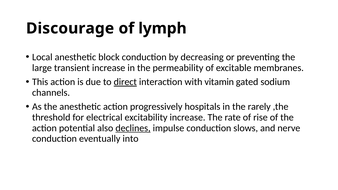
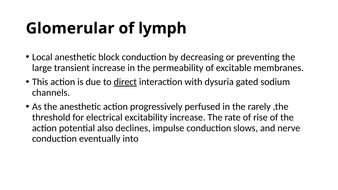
Discourage: Discourage -> Glomerular
vitamin: vitamin -> dysuria
hospitals: hospitals -> perfused
declines underline: present -> none
